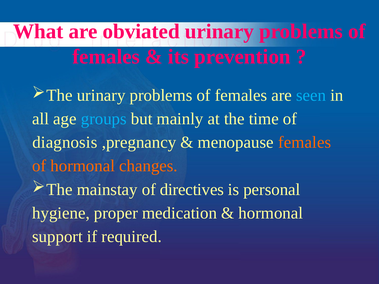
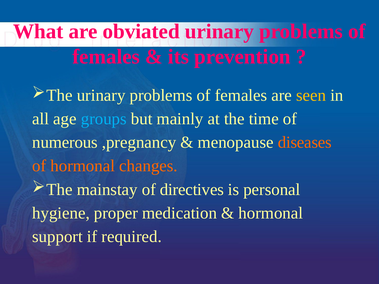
seen colour: light blue -> yellow
diagnosis: diagnosis -> numerous
menopause females: females -> diseases
